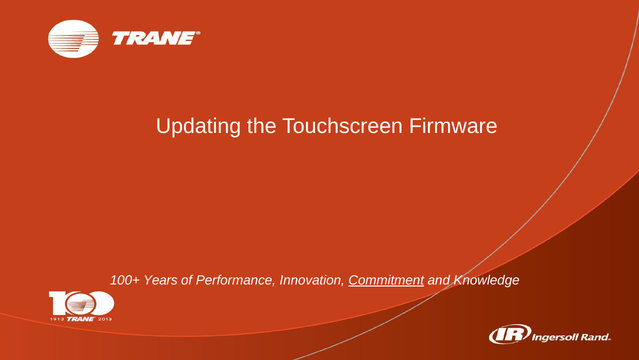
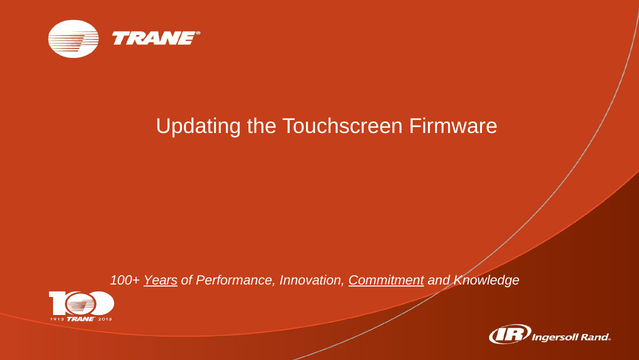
Years underline: none -> present
